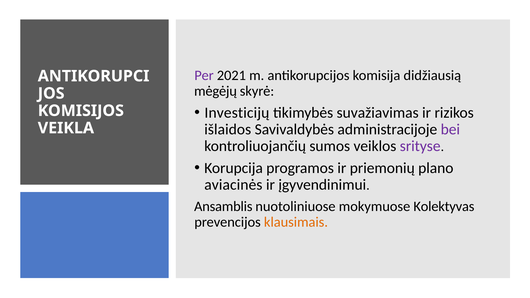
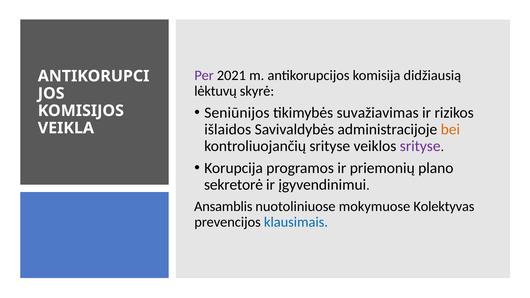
mėgėjų: mėgėjų -> lėktuvų
Investicijų: Investicijų -> Seniūnijos
bei colour: purple -> orange
kontroliuojančių sumos: sumos -> srityse
aviacinės: aviacinės -> sekretorė
klausimais colour: orange -> blue
